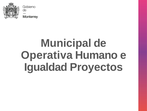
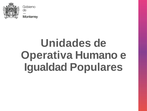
Municipal: Municipal -> Unidades
Proyectos: Proyectos -> Populares
